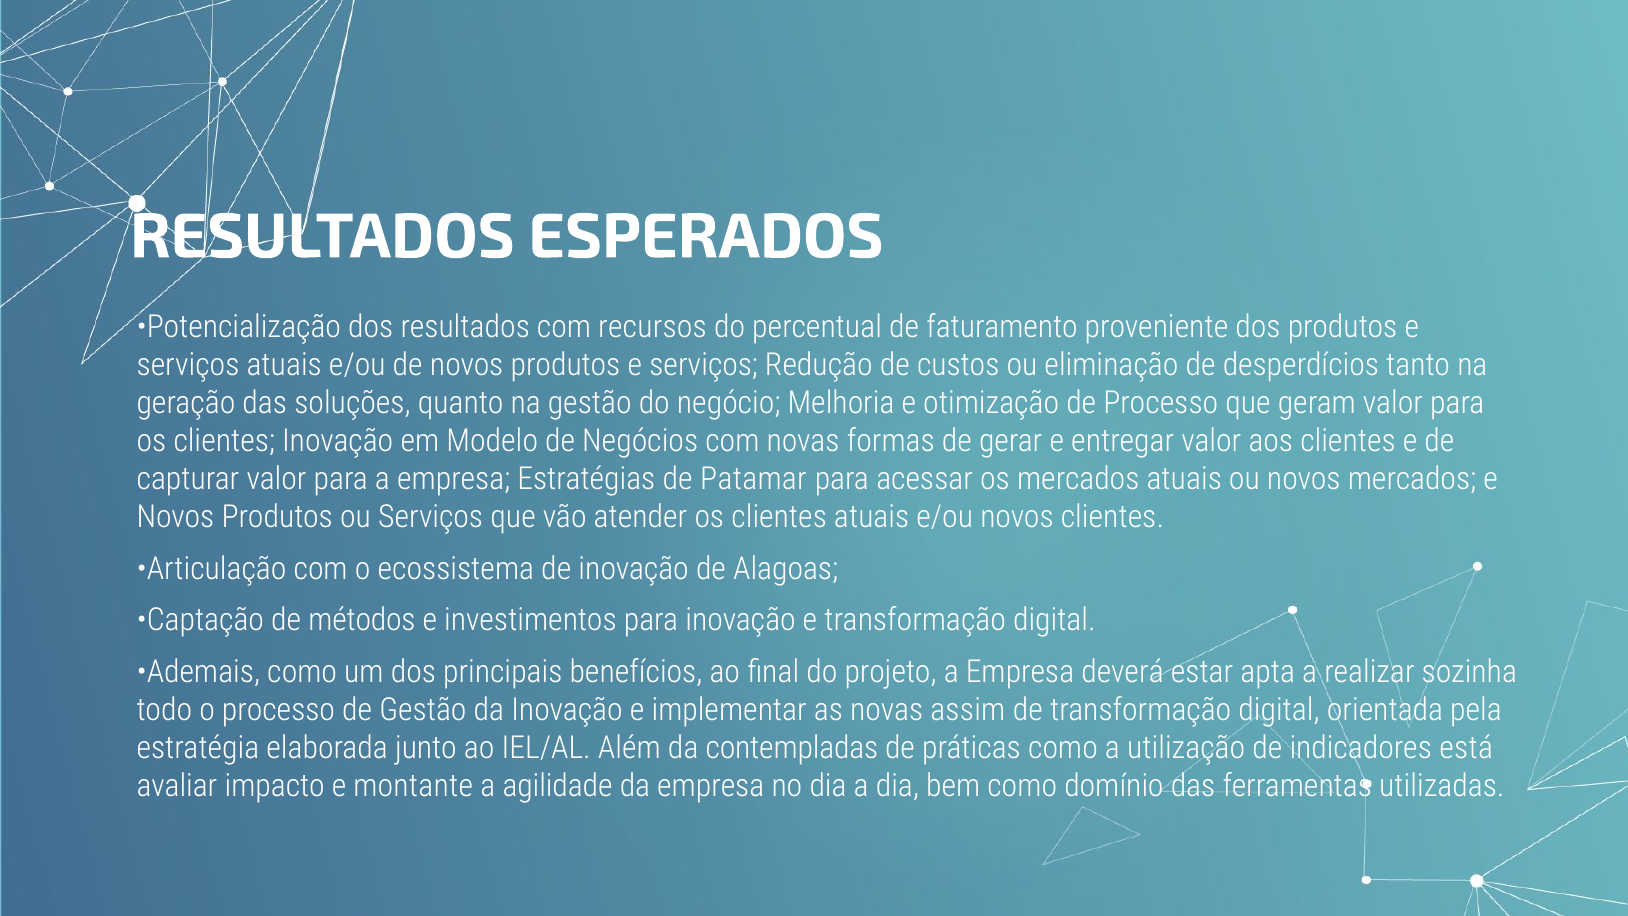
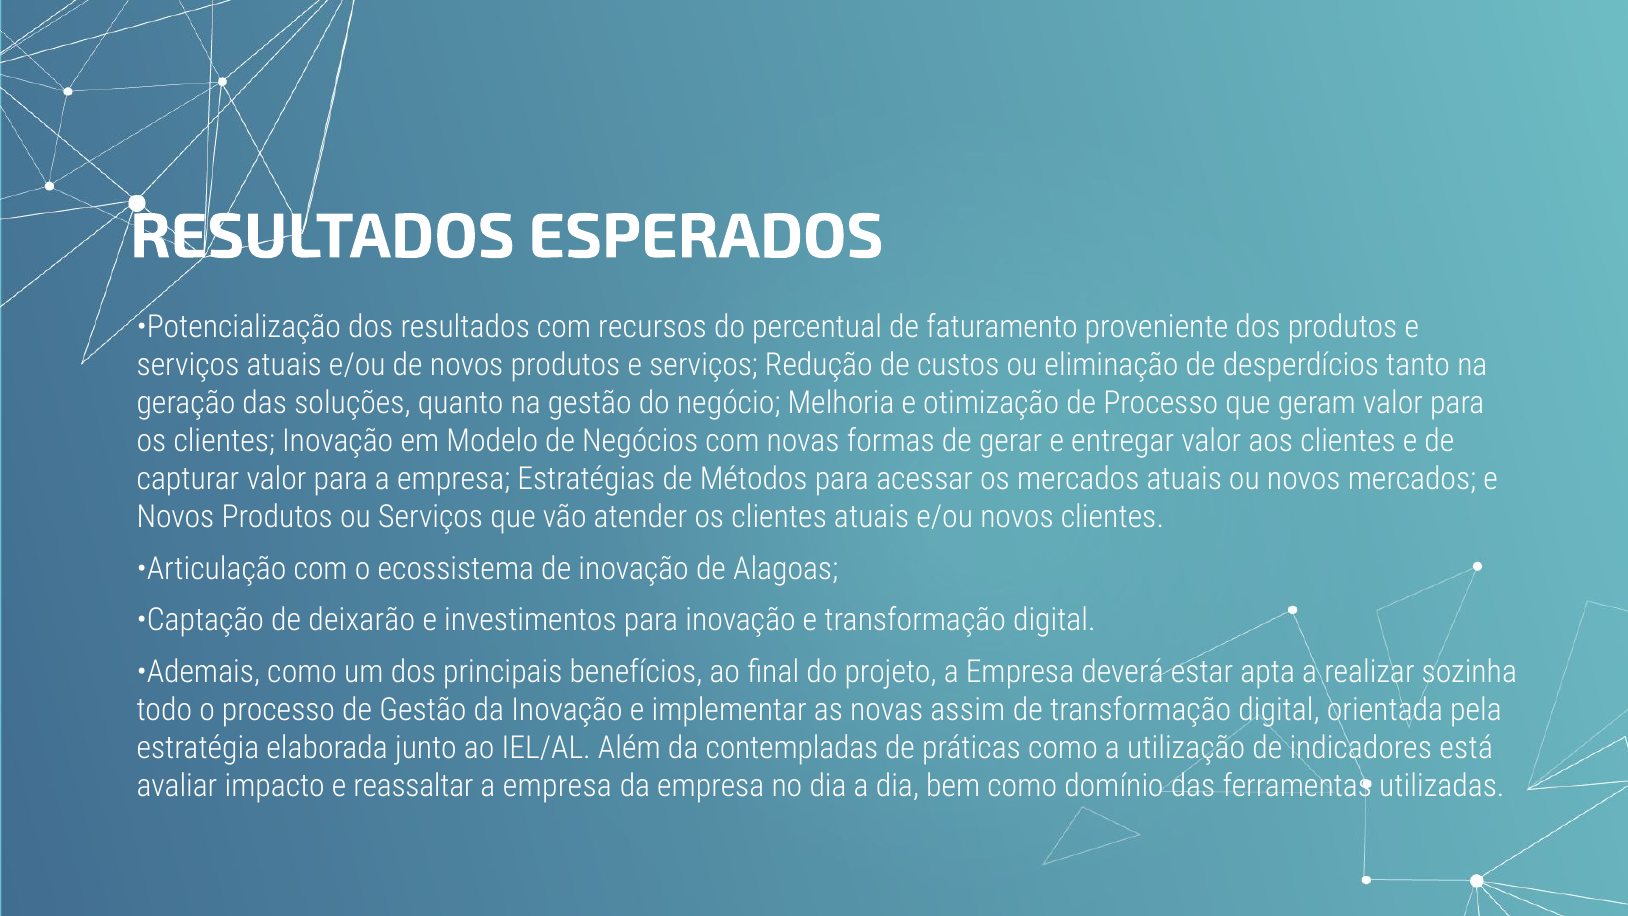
Patamar: Patamar -> Métodos
métodos: métodos -> deixarão
montante: montante -> reassaltar
agilidade at (558, 786): agilidade -> empresa
